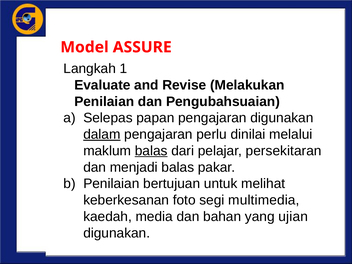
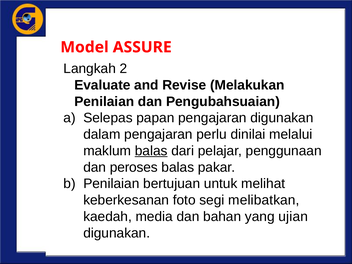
1: 1 -> 2
dalam underline: present -> none
persekitaran: persekitaran -> penggunaan
menjadi: menjadi -> peroses
multimedia: multimedia -> melibatkan
